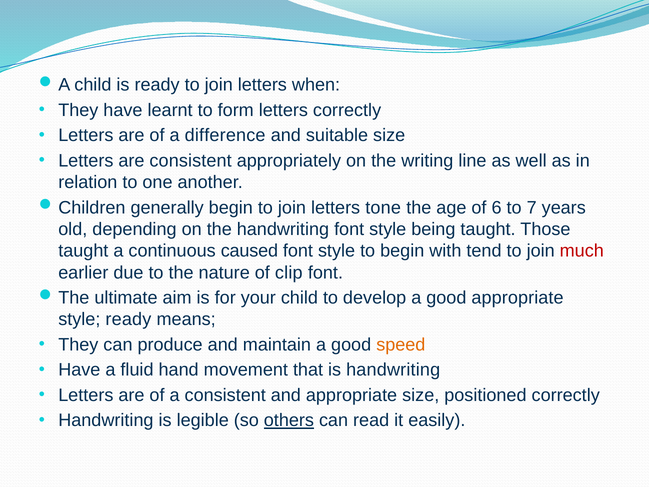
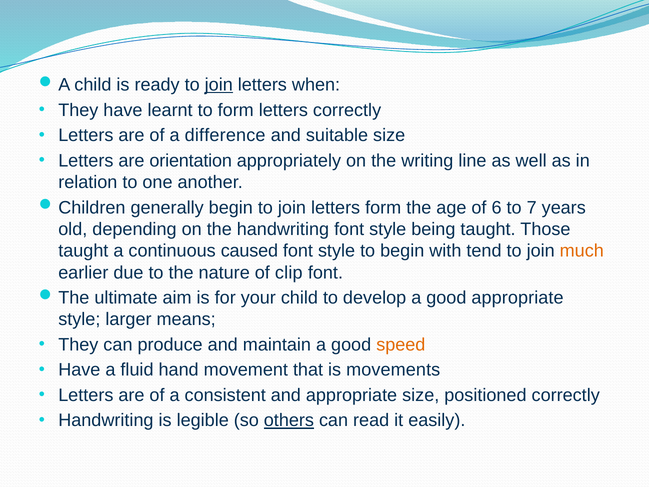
join at (219, 85) underline: none -> present
are consistent: consistent -> orientation
letters tone: tone -> form
much colour: red -> orange
style ready: ready -> larger
is handwriting: handwriting -> movements
